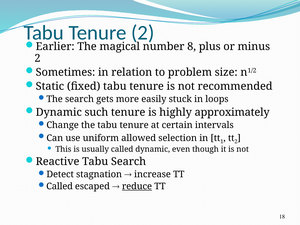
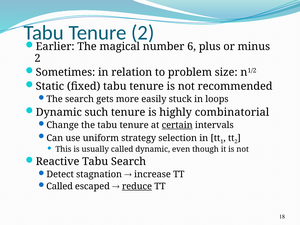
8: 8 -> 6
approximately: approximately -> combinatorial
certain underline: none -> present
allowed: allowed -> strategy
